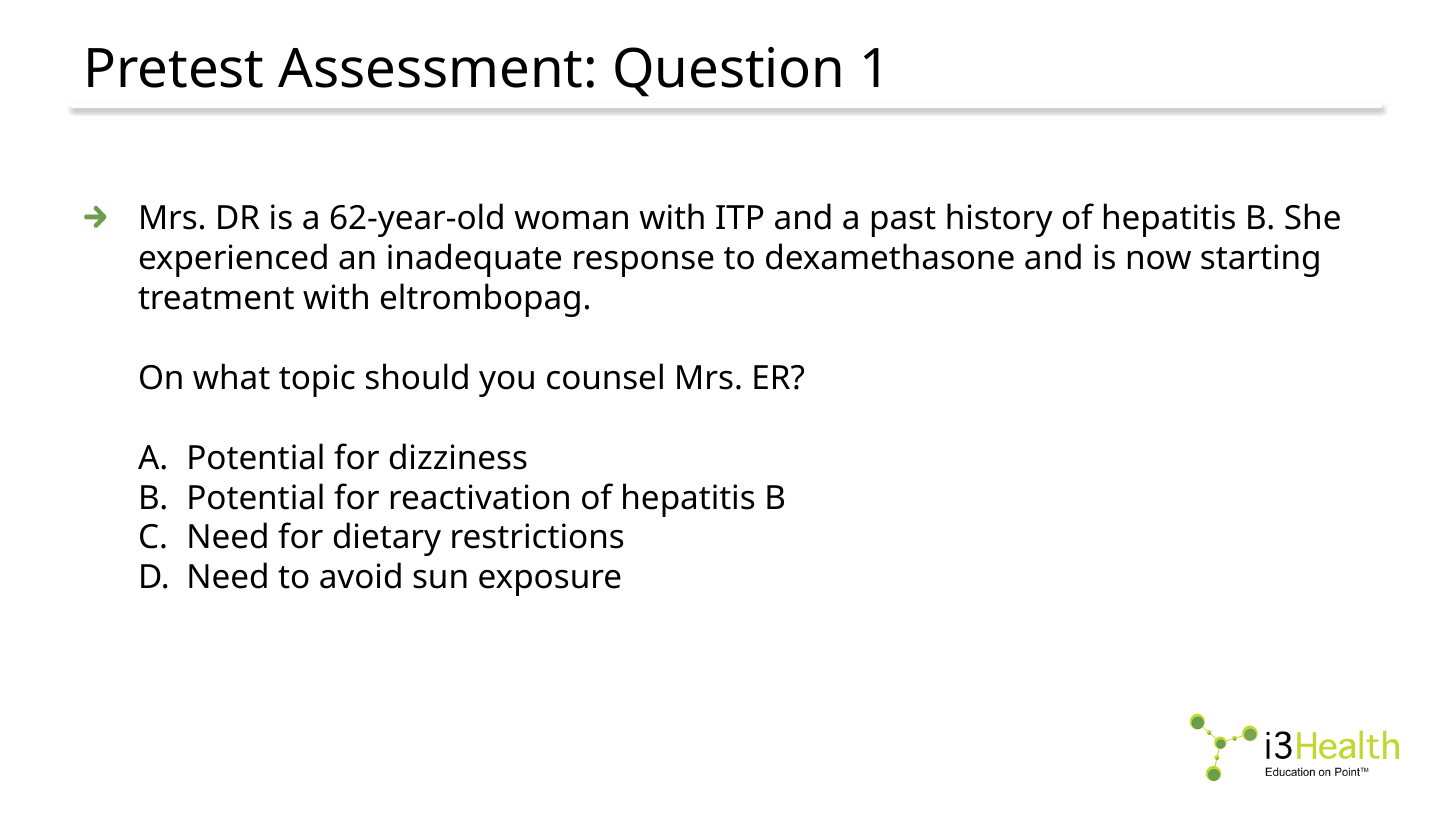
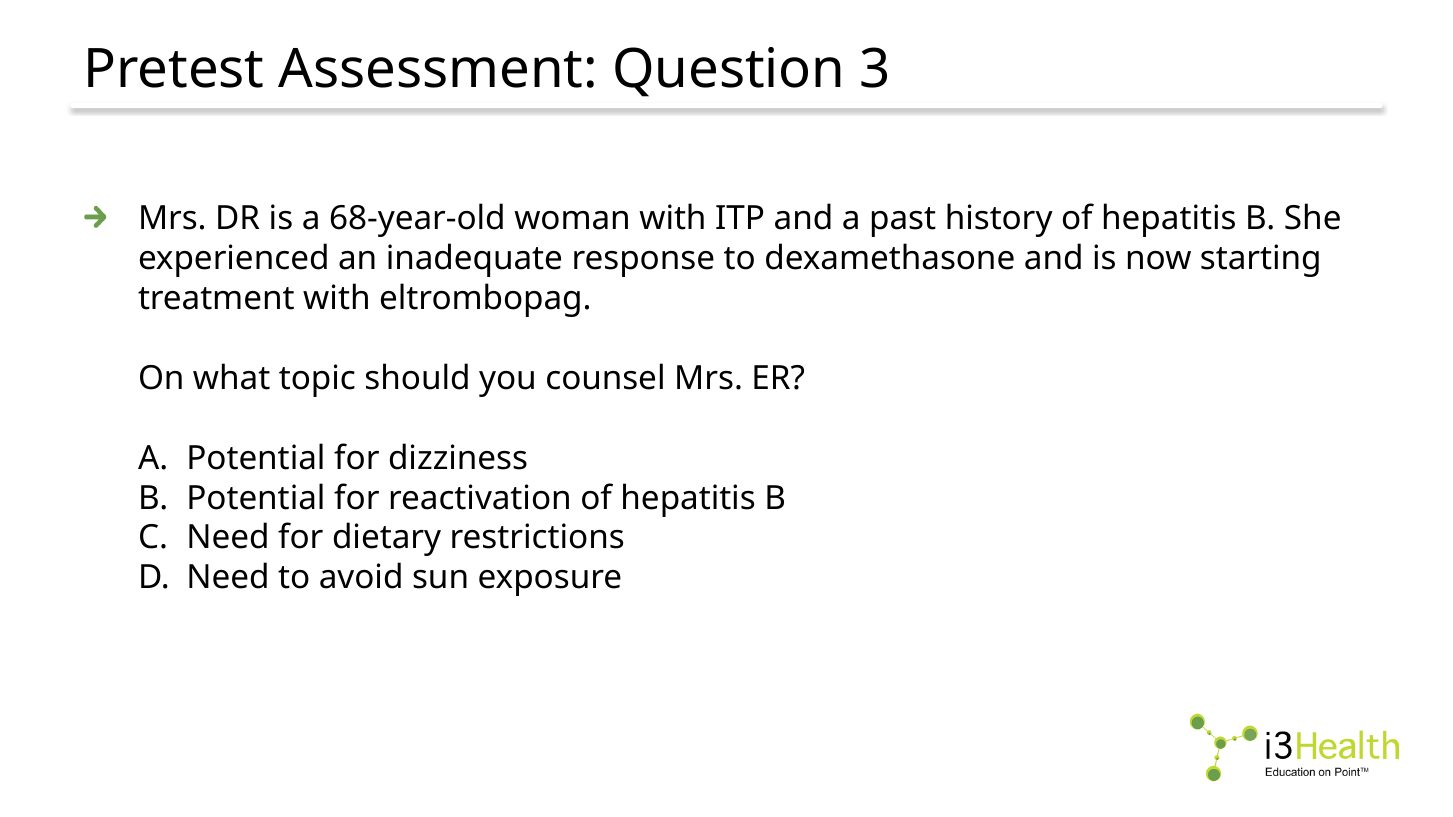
1: 1 -> 3
62-year-old: 62-year-old -> 68-year-old
